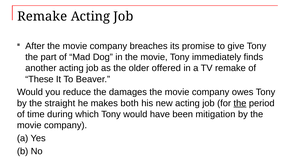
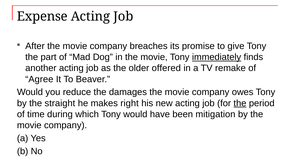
Remake at (42, 16): Remake -> Expense
immediately underline: none -> present
These: These -> Agree
both: both -> right
